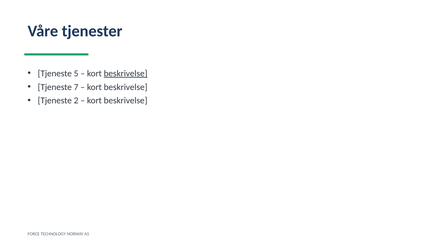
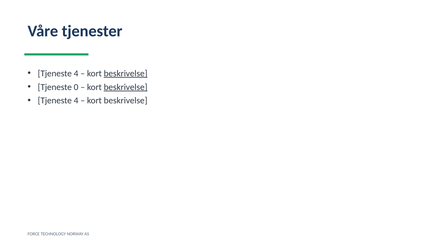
5 at (76, 74): 5 -> 4
7: 7 -> 0
beskrivelse at (126, 87) underline: none -> present
2 at (76, 101): 2 -> 4
